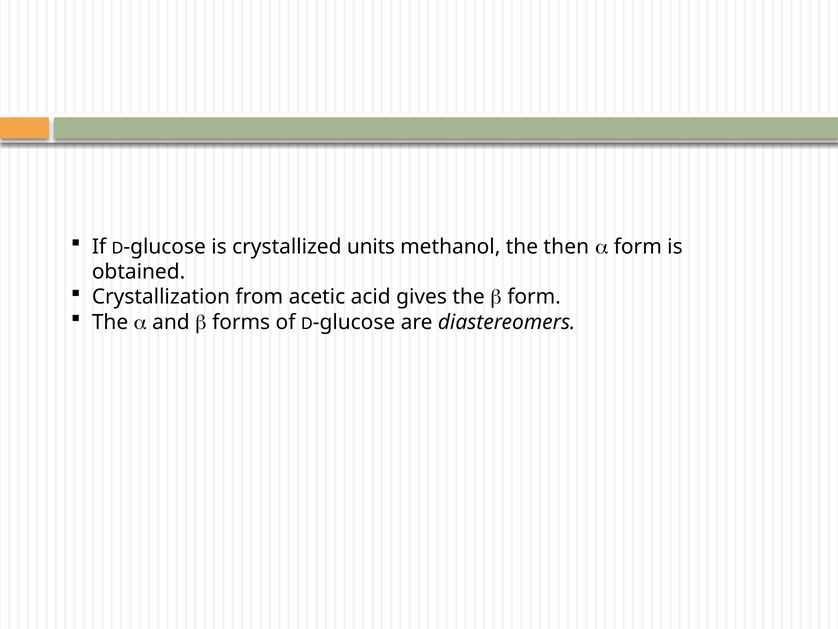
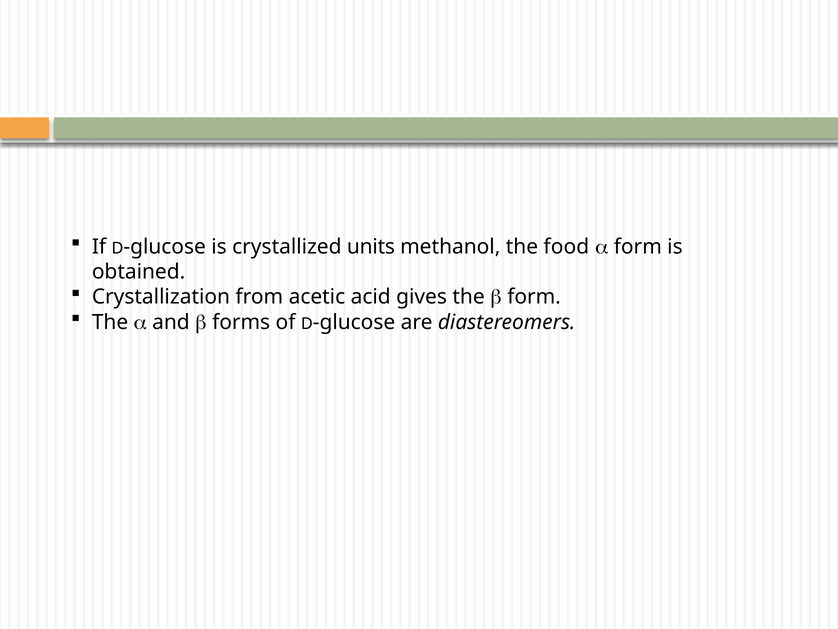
then: then -> food
